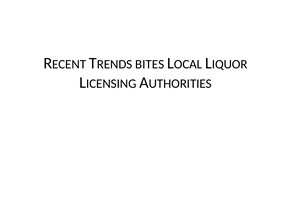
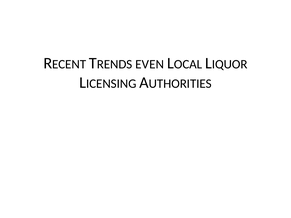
BITES: BITES -> EVEN
